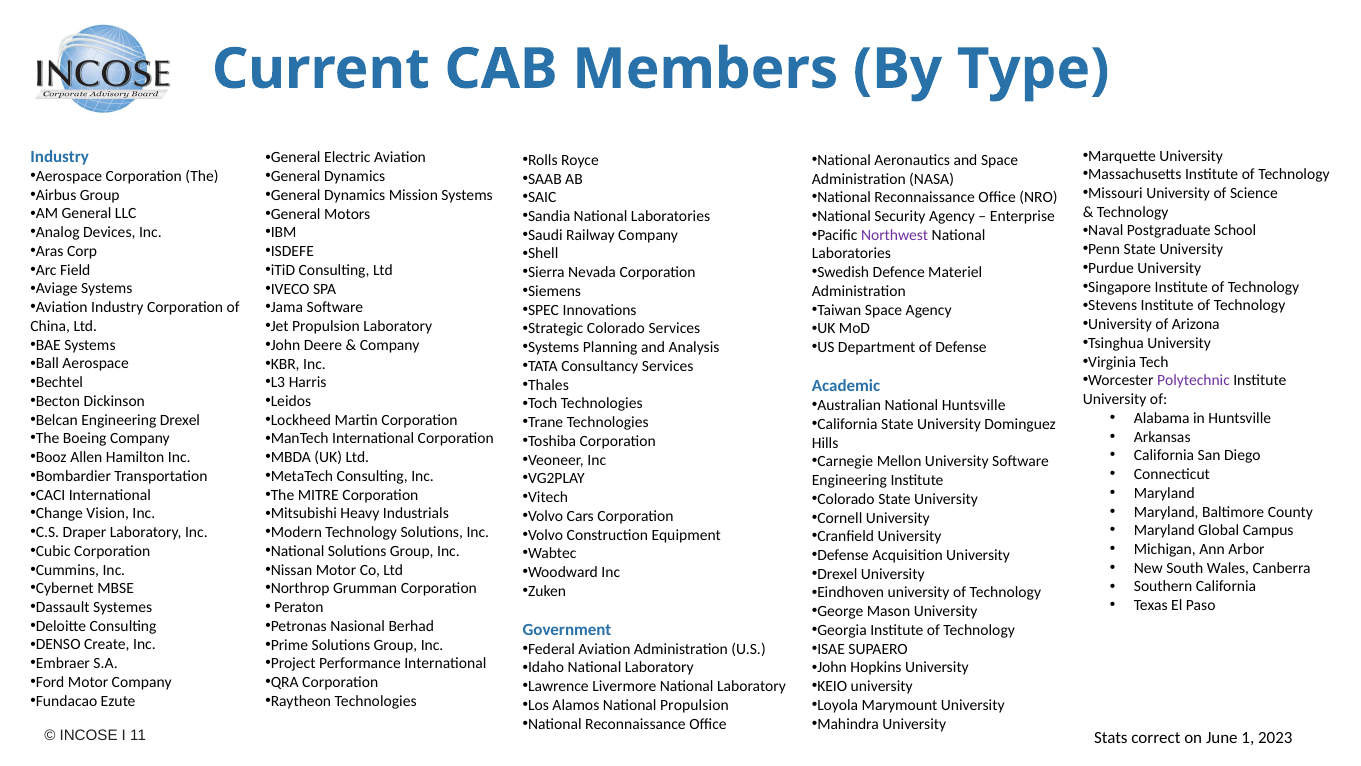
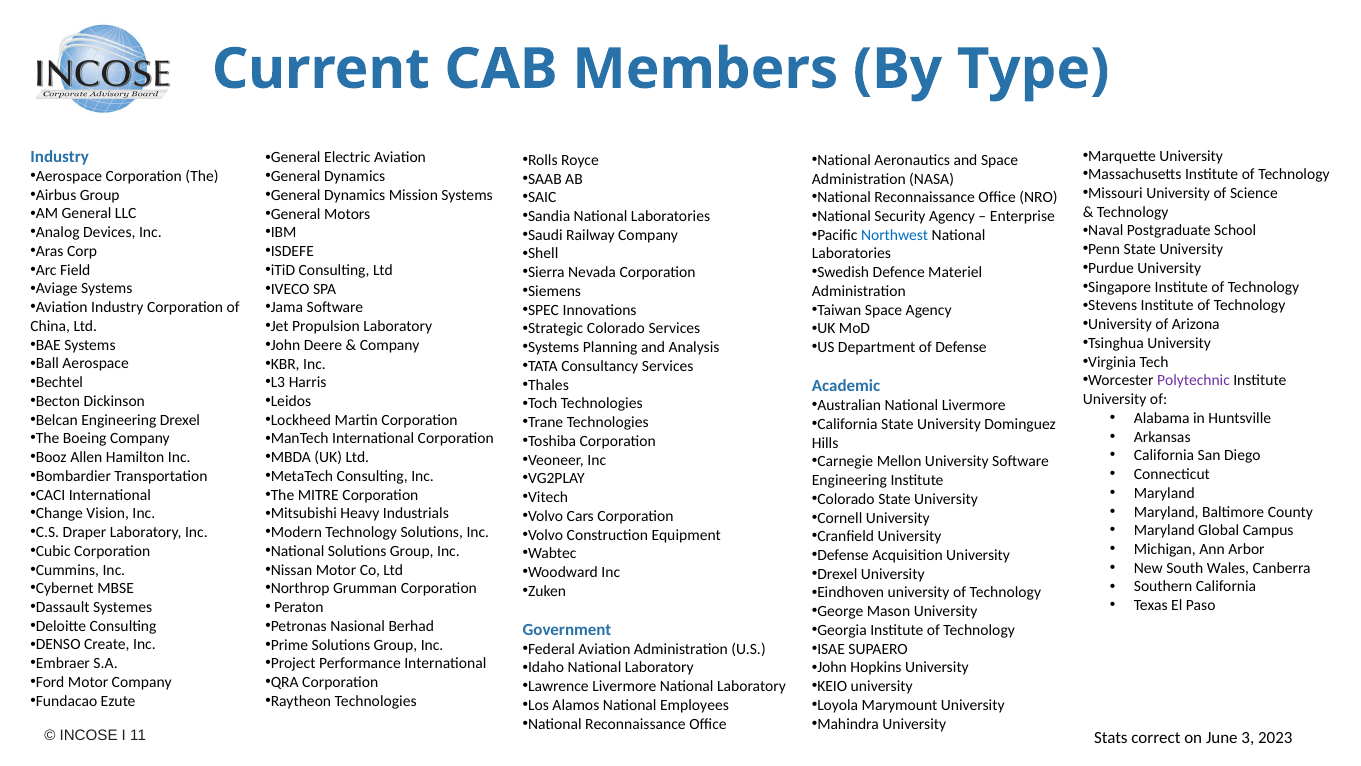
Northwest colour: purple -> blue
National Huntsville: Huntsville -> Livermore
National Propulsion: Propulsion -> Employees
1: 1 -> 3
